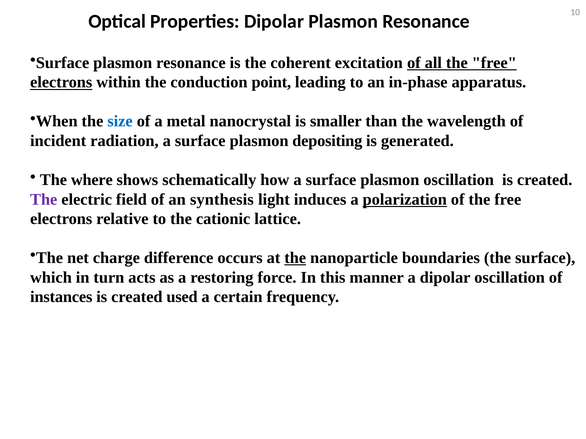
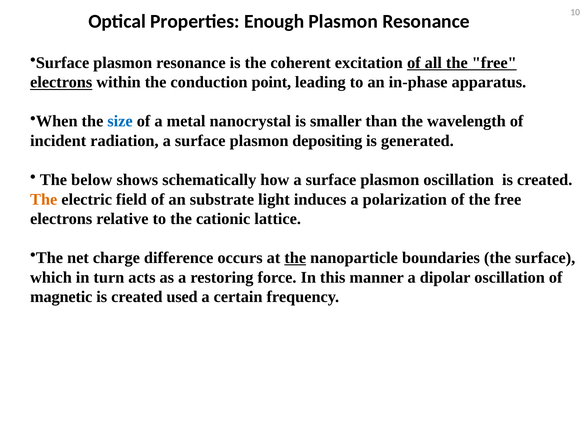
Properties Dipolar: Dipolar -> Enough
where: where -> below
The at (44, 200) colour: purple -> orange
synthesis: synthesis -> substrate
polarization underline: present -> none
instances: instances -> magnetic
